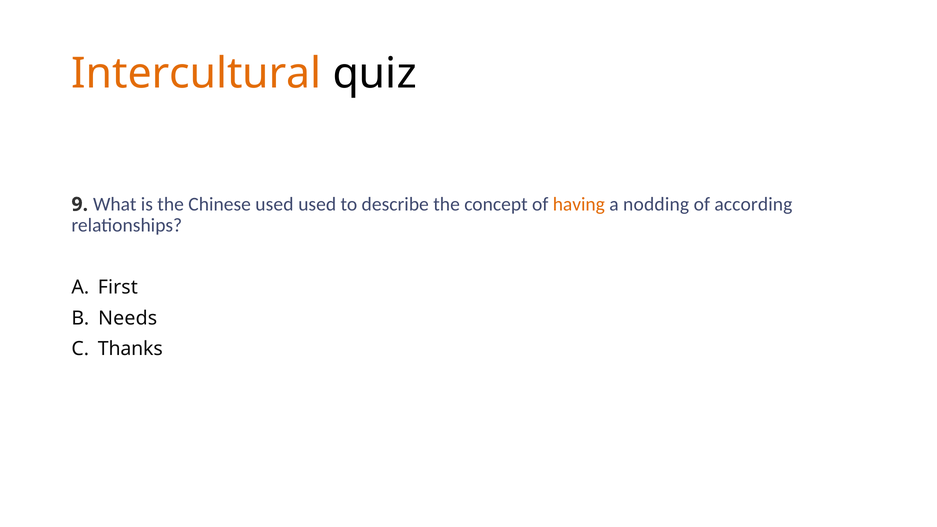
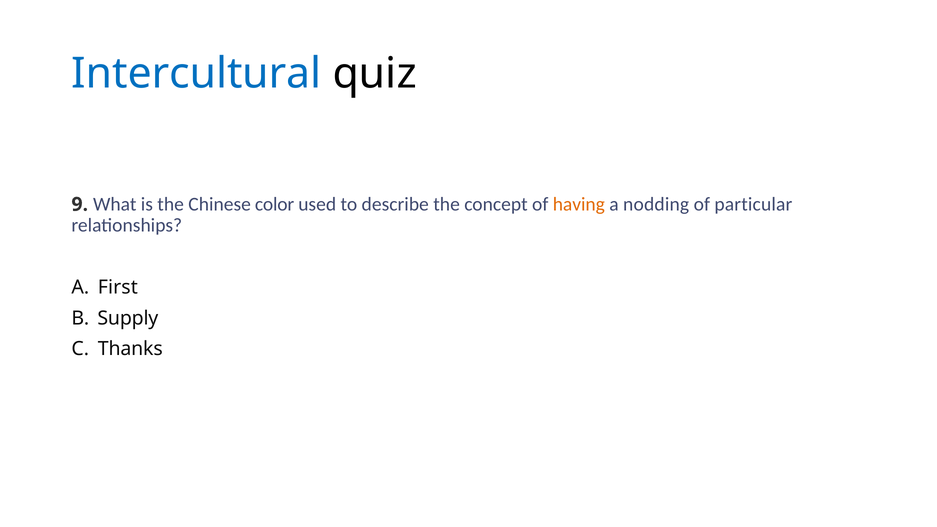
Intercultural colour: orange -> blue
Chinese used: used -> color
according: according -> particular
Needs: Needs -> Supply
